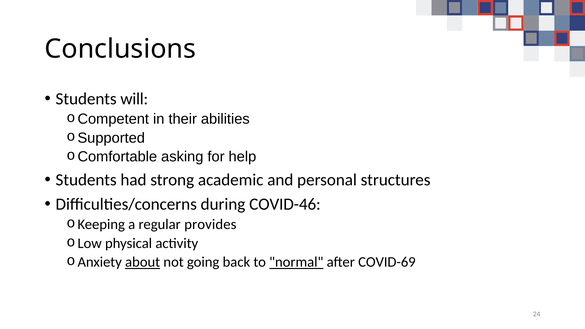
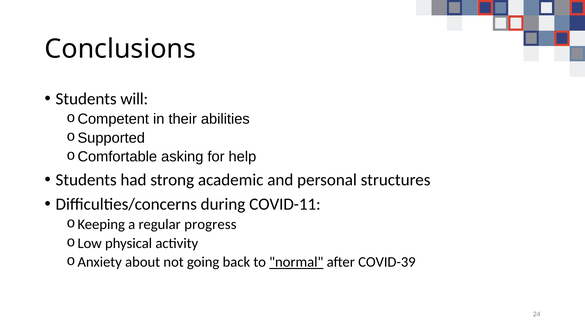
COVID-46: COVID-46 -> COVID-11
provides: provides -> progress
about underline: present -> none
COVID-69: COVID-69 -> COVID-39
